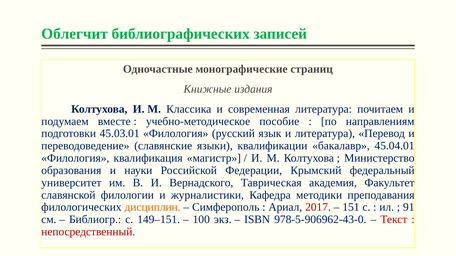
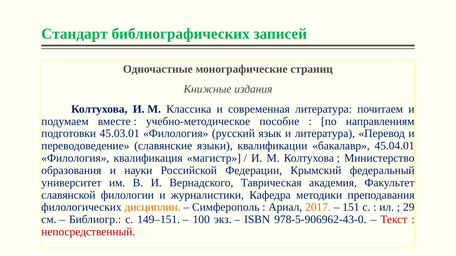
Облегчит: Облегчит -> Стандарт
2017 colour: red -> orange
91: 91 -> 29
